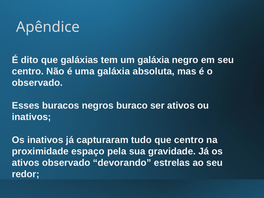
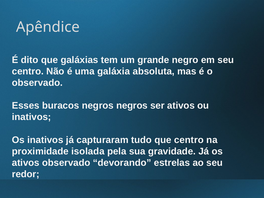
um galáxia: galáxia -> grande
negros buraco: buraco -> negros
espaço: espaço -> isolada
